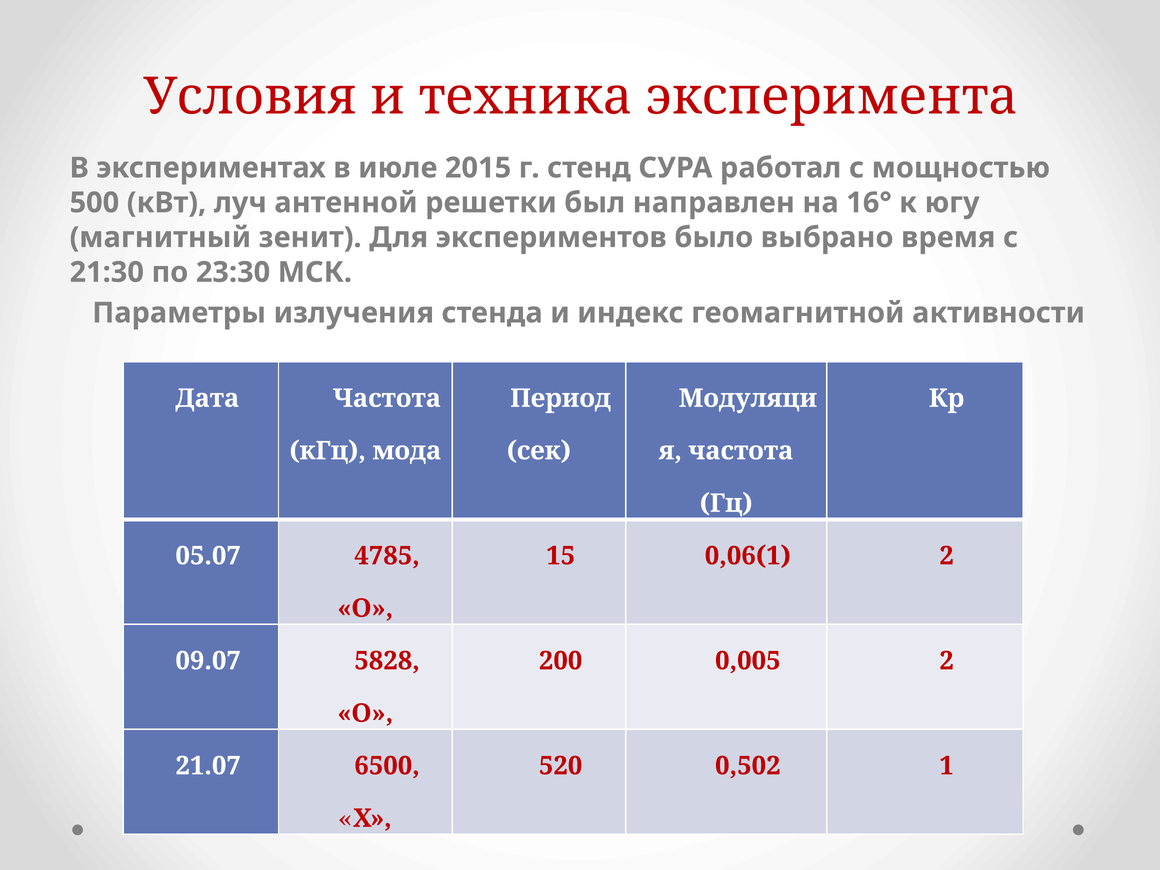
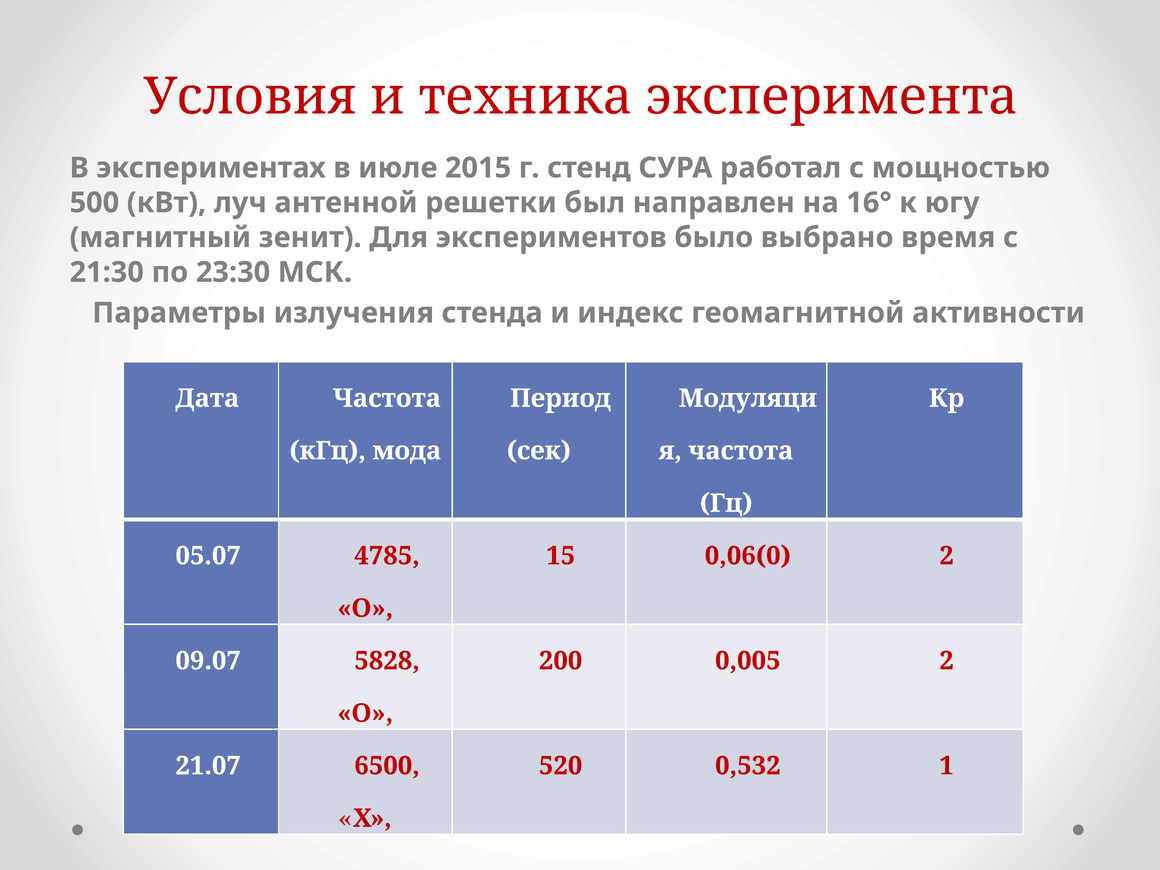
0,06(1: 0,06(1 -> 0,06(0
0,502: 0,502 -> 0,532
